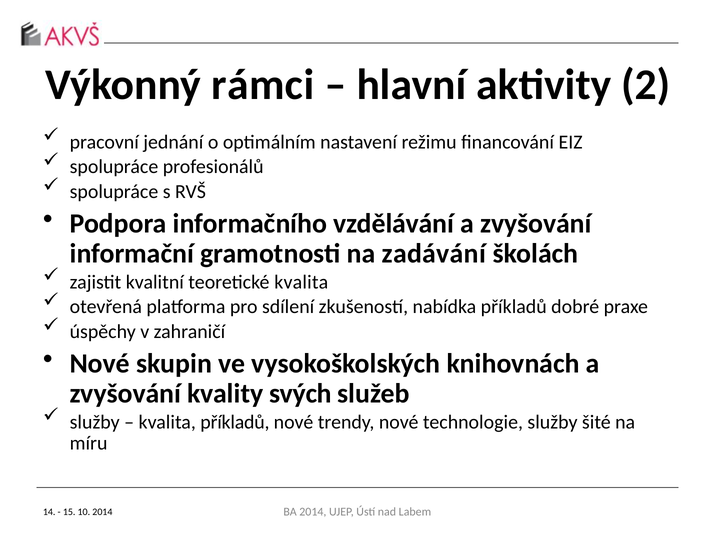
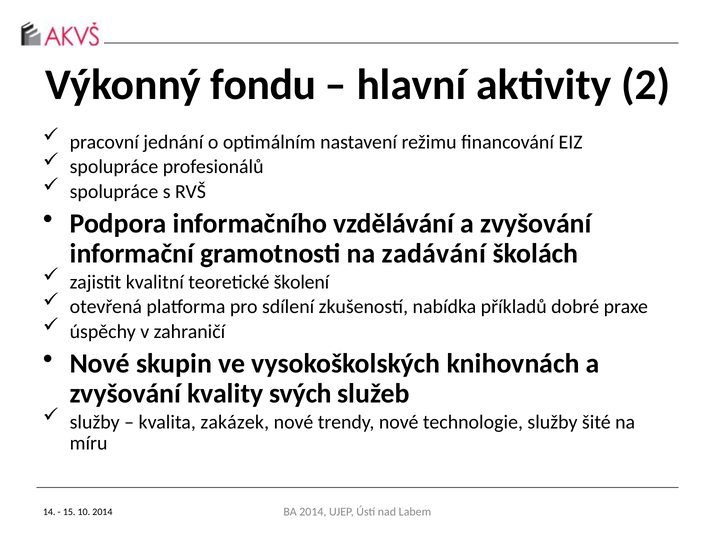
rámci: rámci -> fondu
teoretické kvalita: kvalita -> školení
kvalita příkladů: příkladů -> zakázek
